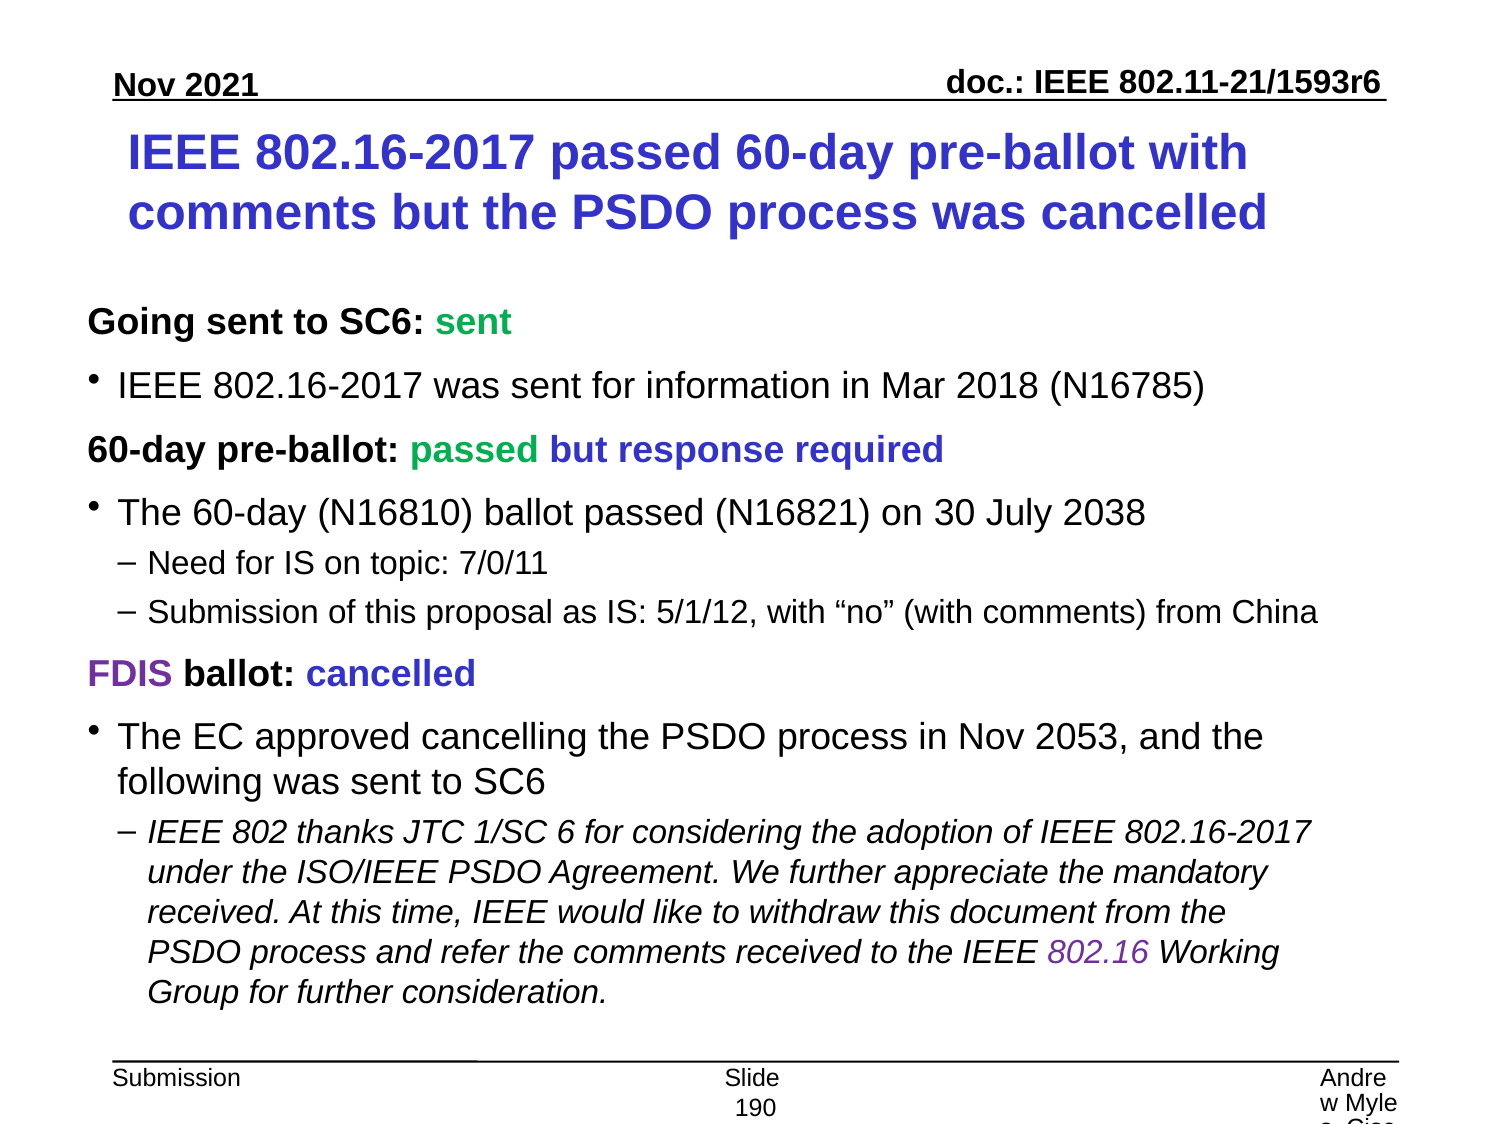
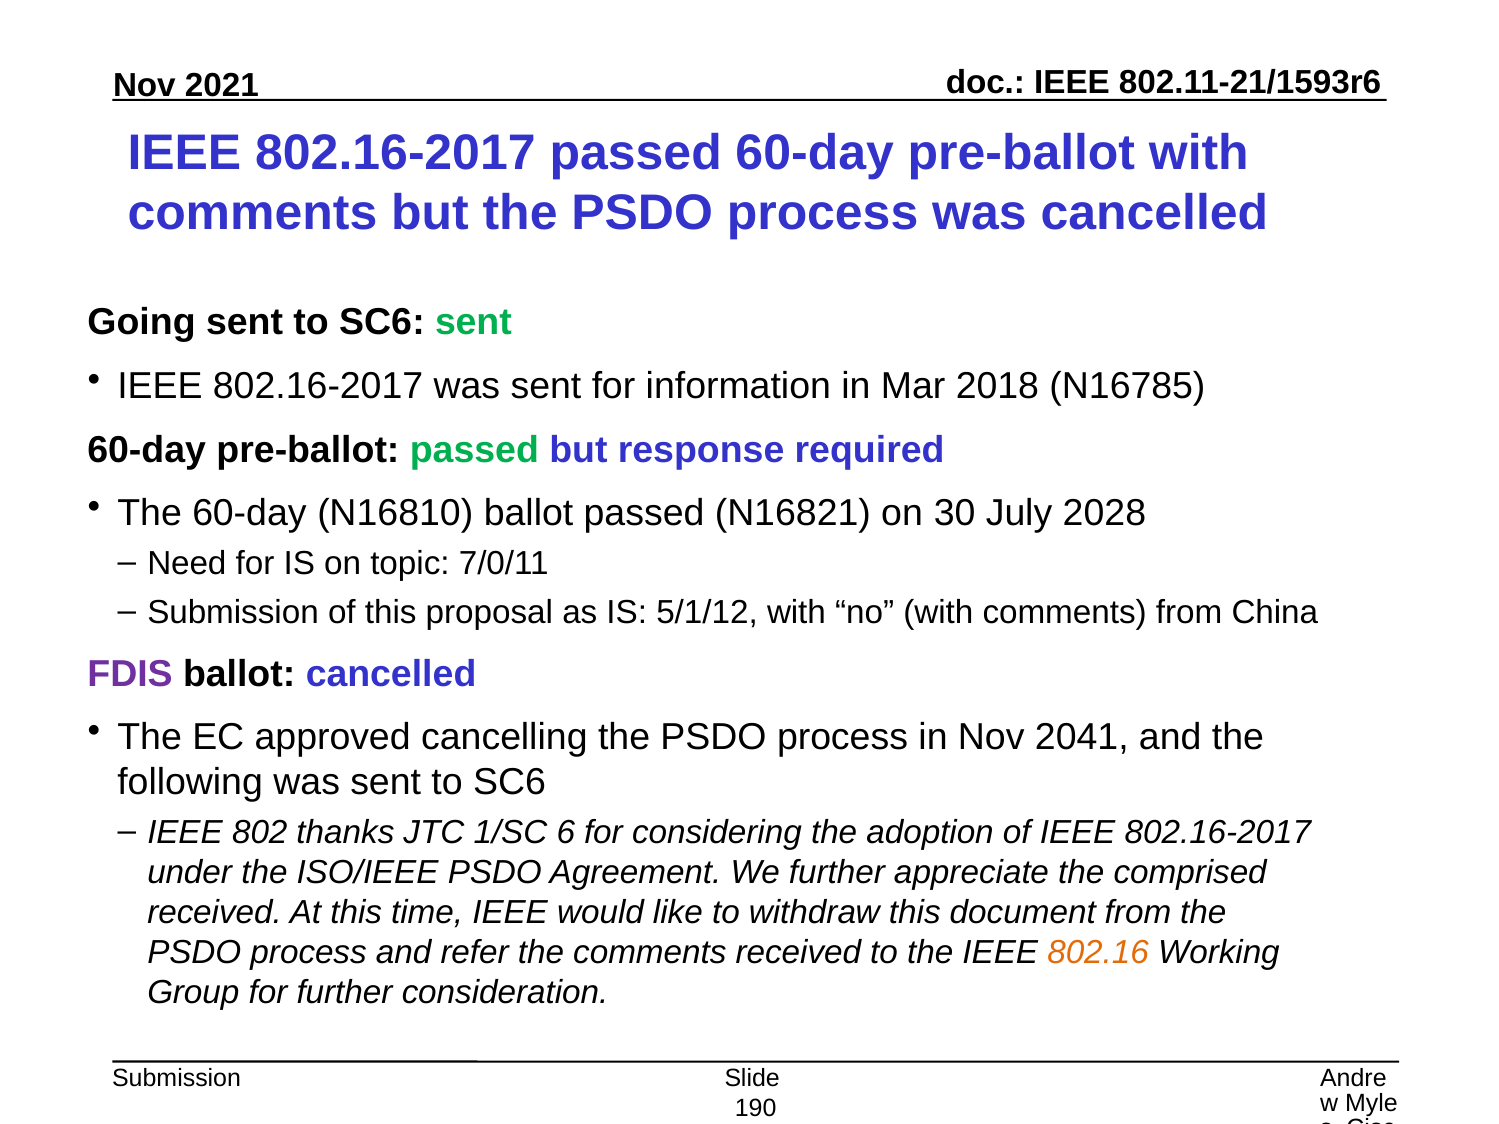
2038: 2038 -> 2028
2053: 2053 -> 2041
mandatory: mandatory -> comprised
802.16 colour: purple -> orange
